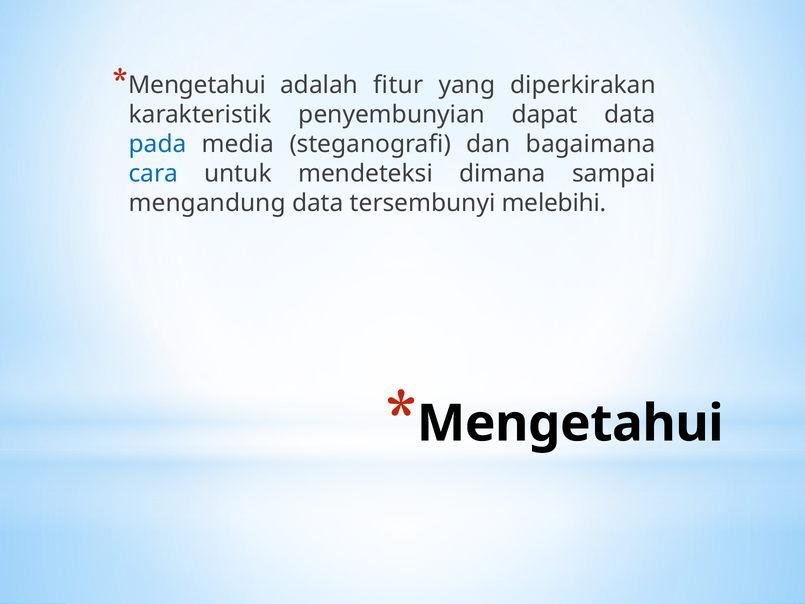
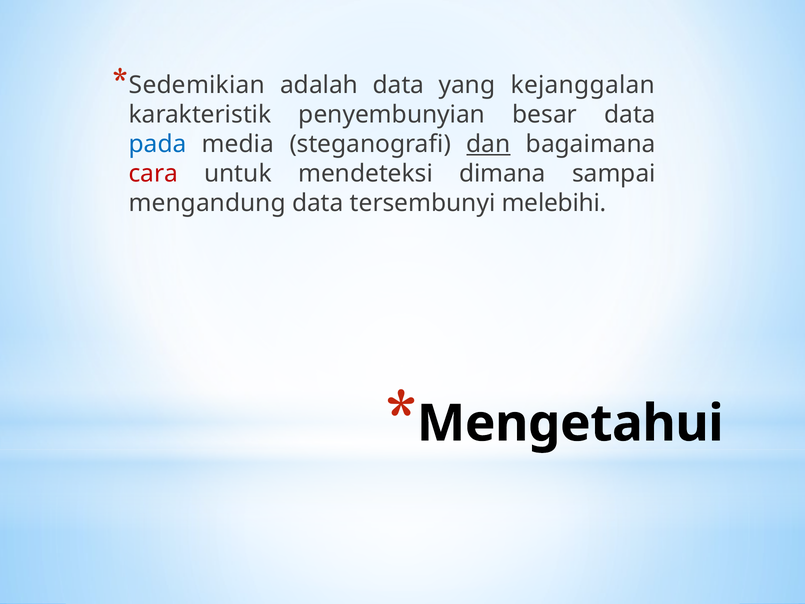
Mengetahui at (197, 85): Mengetahui -> Sedemikian
adalah fitur: fitur -> data
diperkirakan: diperkirakan -> kejanggalan
dapat: dapat -> besar
dan underline: none -> present
cara colour: blue -> red
